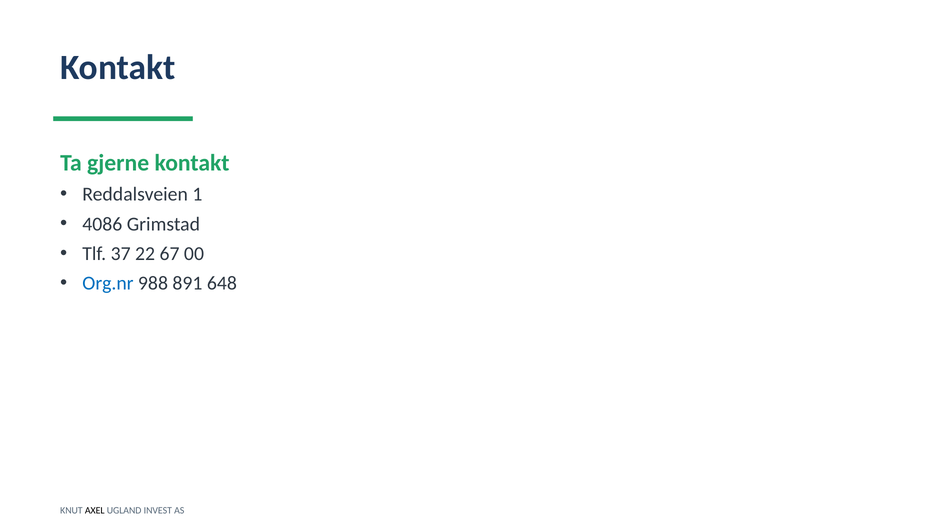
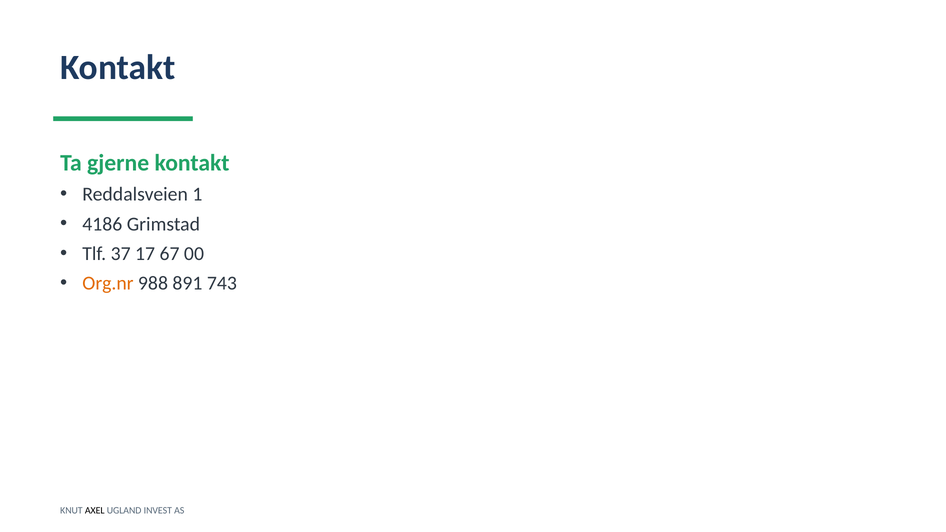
4086: 4086 -> 4186
22: 22 -> 17
Org.nr colour: blue -> orange
648: 648 -> 743
